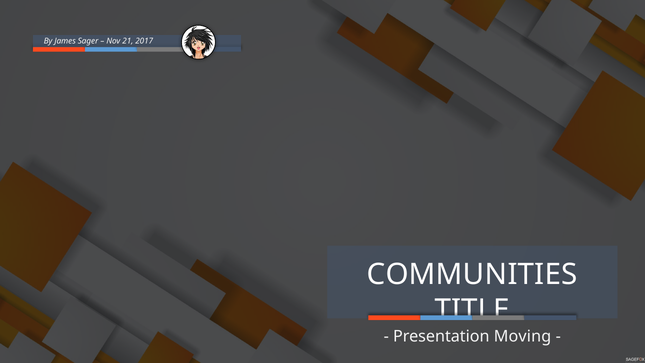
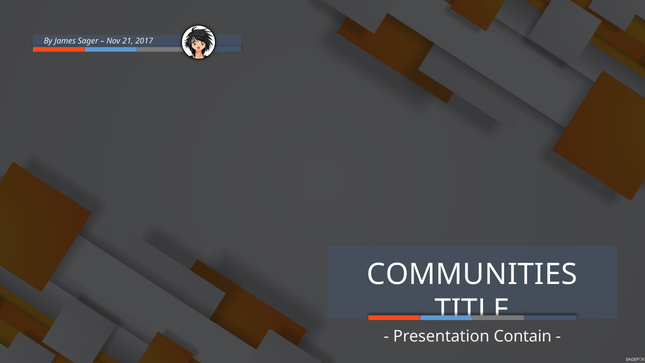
Moving: Moving -> Contain
